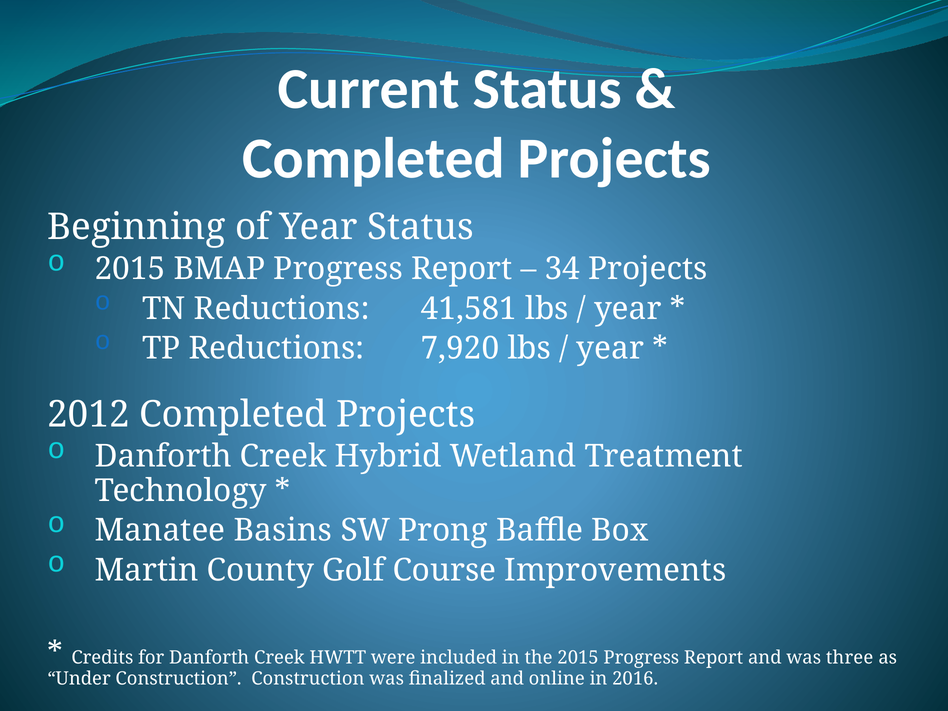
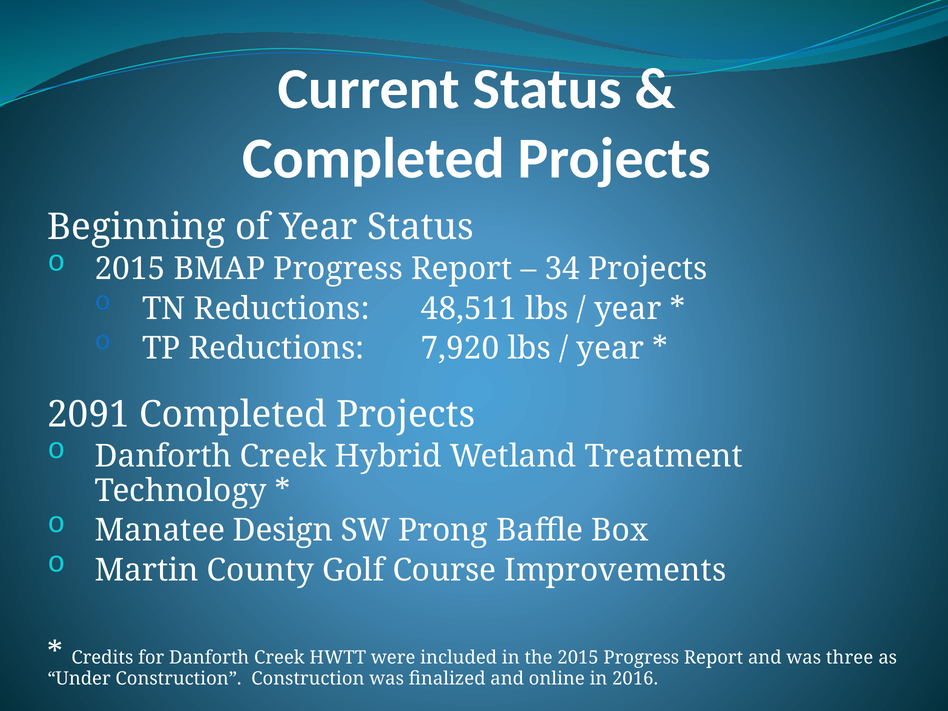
41,581: 41,581 -> 48,511
2012: 2012 -> 2091
Basins: Basins -> Design
